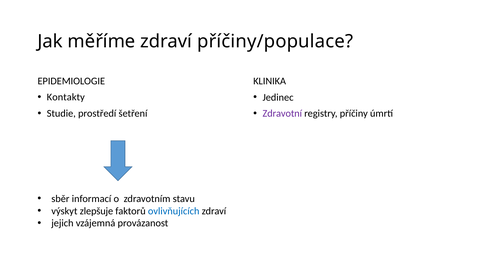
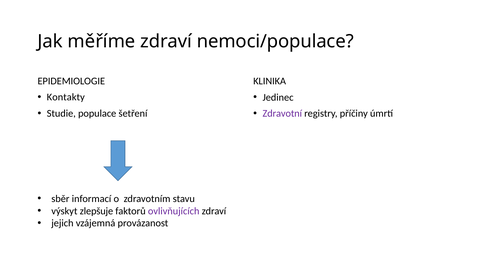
příčiny/populace: příčiny/populace -> nemoci/populace
prostředí: prostředí -> populace
ovlivňujících colour: blue -> purple
